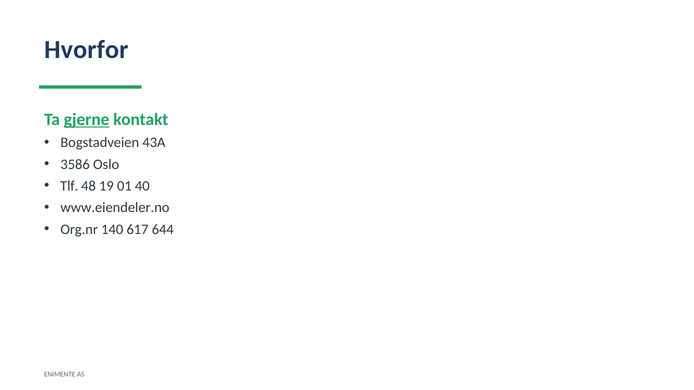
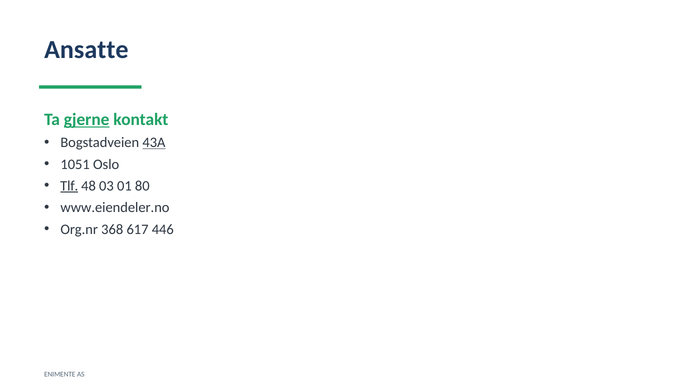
Hvorfor: Hvorfor -> Ansatte
43A underline: none -> present
3586: 3586 -> 1051
Tlf underline: none -> present
19: 19 -> 03
40: 40 -> 80
140: 140 -> 368
644: 644 -> 446
